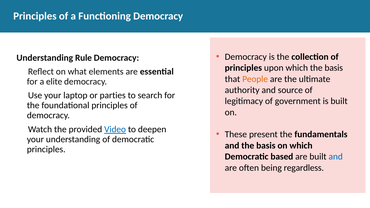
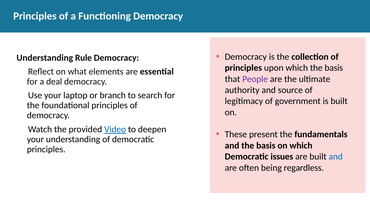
People colour: orange -> purple
elite: elite -> deal
parties: parties -> branch
based: based -> issues
